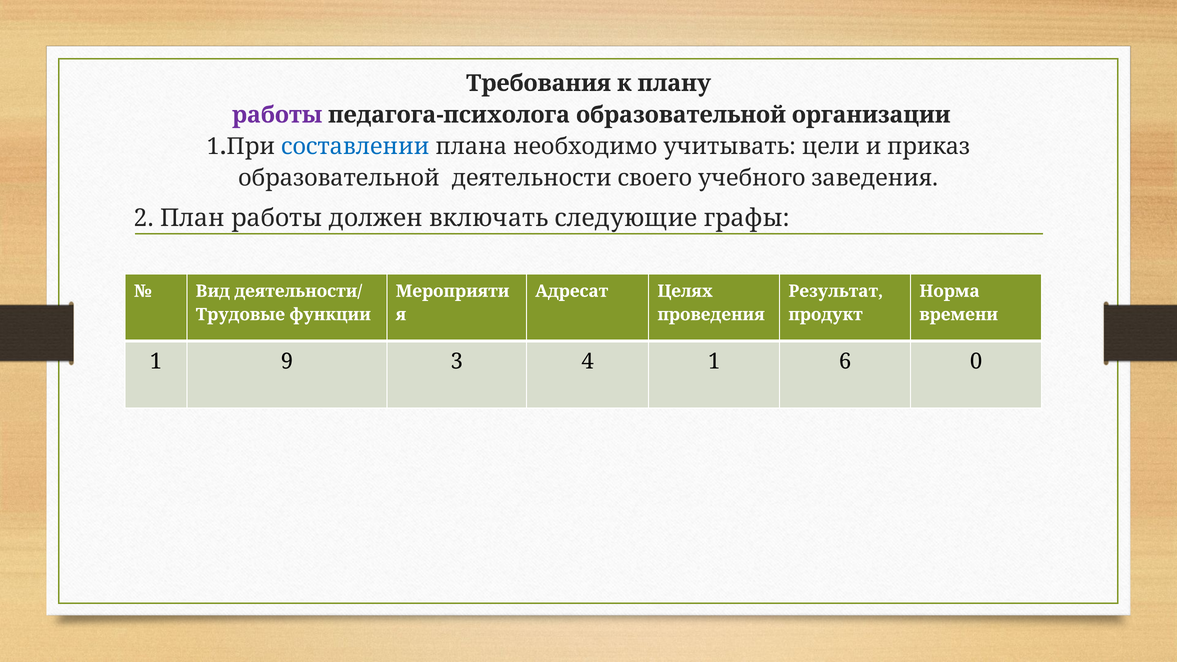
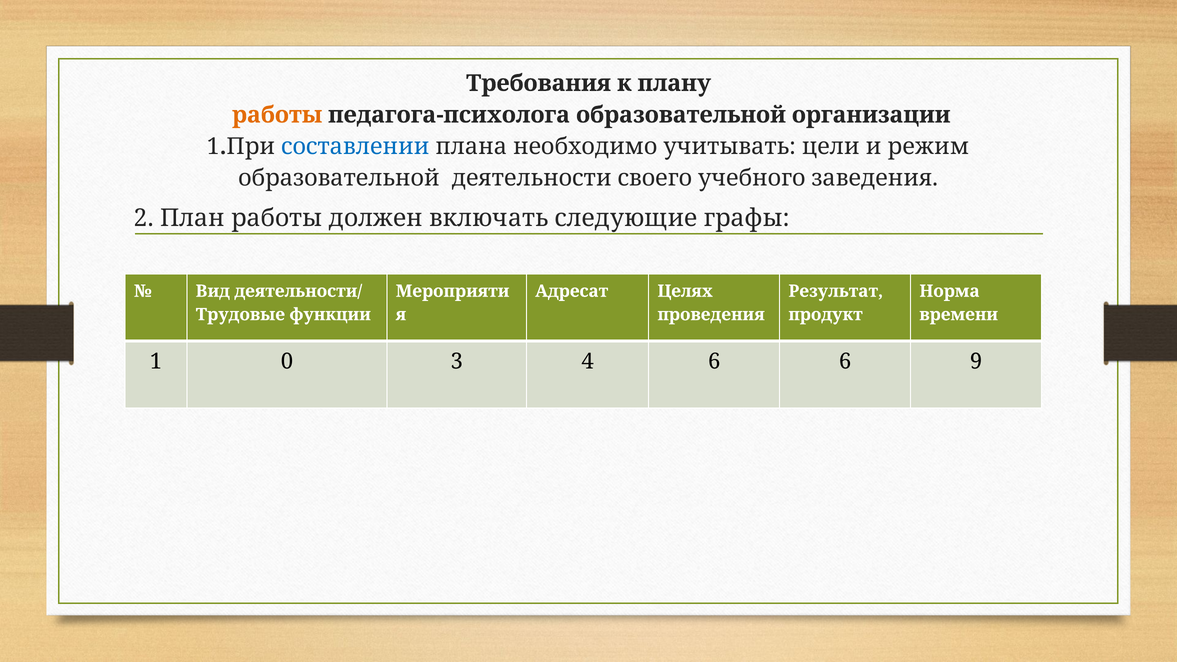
работы at (277, 115) colour: purple -> orange
приказ: приказ -> режим
9: 9 -> 0
4 1: 1 -> 6
0: 0 -> 9
